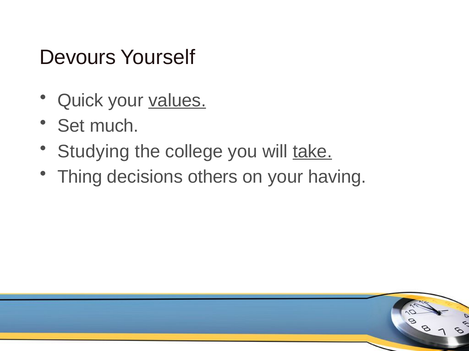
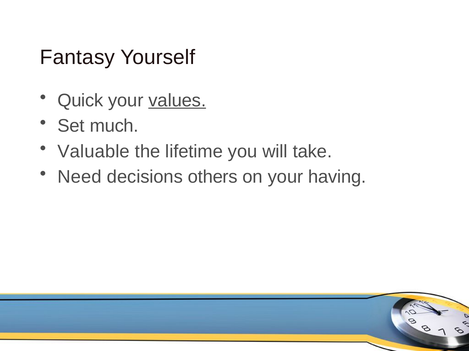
Devours: Devours -> Fantasy
Studying: Studying -> Valuable
college: college -> lifetime
take underline: present -> none
Thing: Thing -> Need
